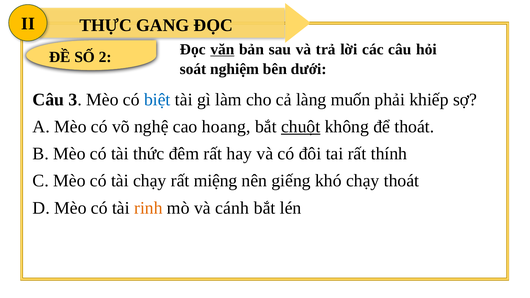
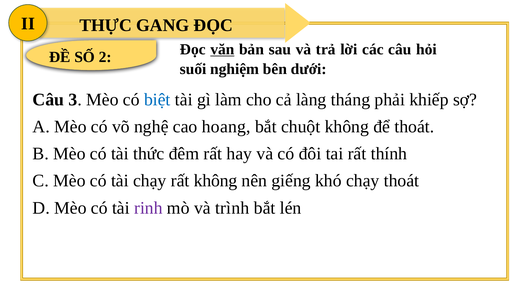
soát: soát -> suối
muốn: muốn -> tháng
chuột underline: present -> none
rất miệng: miệng -> không
rinh colour: orange -> purple
cánh: cánh -> trình
